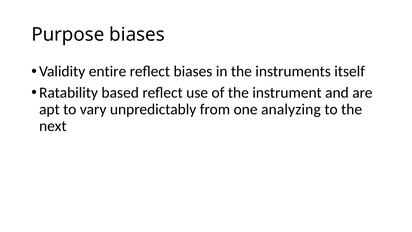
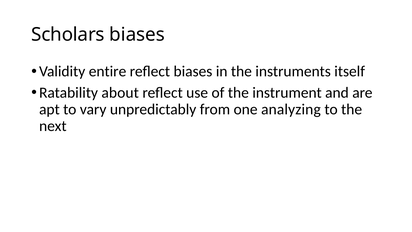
Purpose: Purpose -> Scholars
based: based -> about
